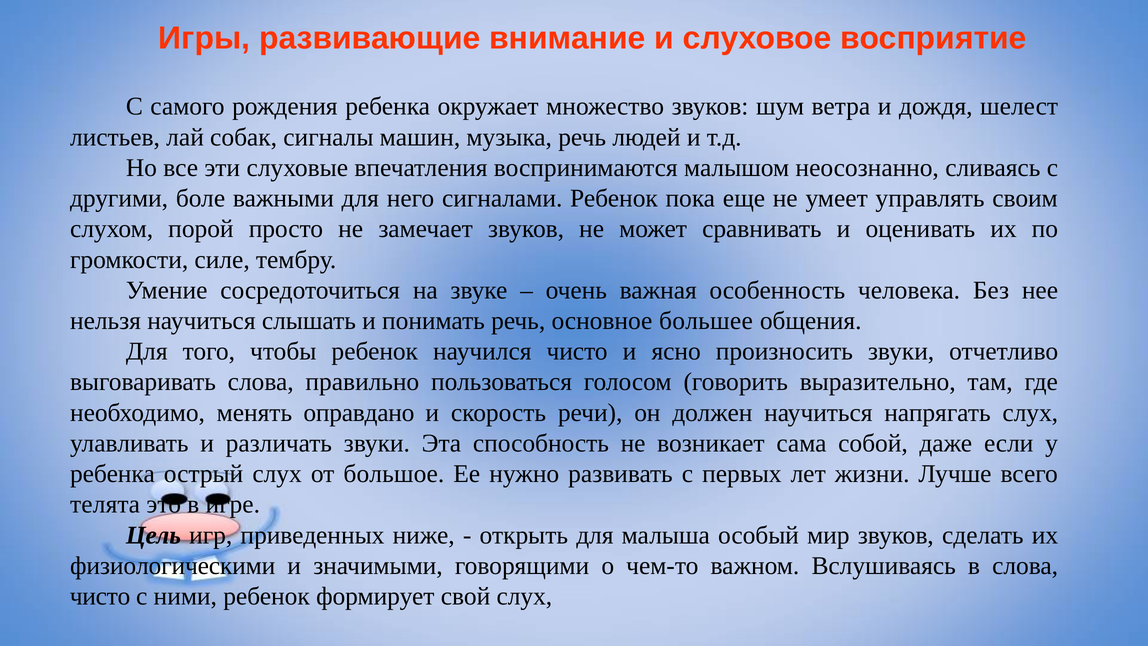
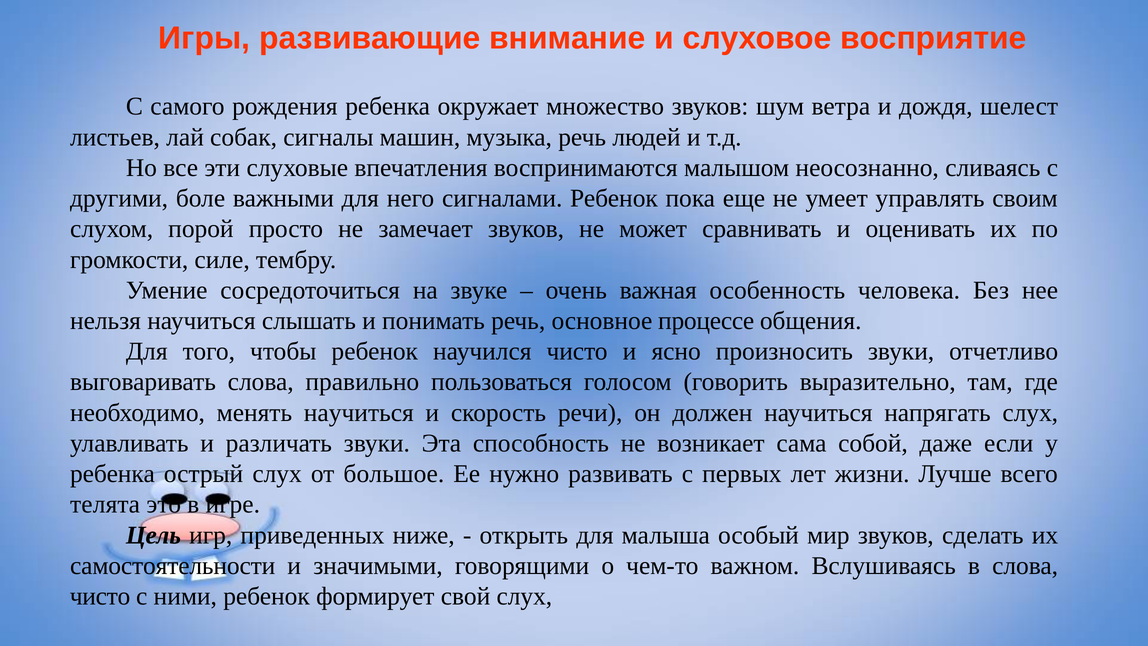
большее: большее -> процессе
менять оправдано: оправдано -> научиться
физиологическими: физиологическими -> самостоятельности
